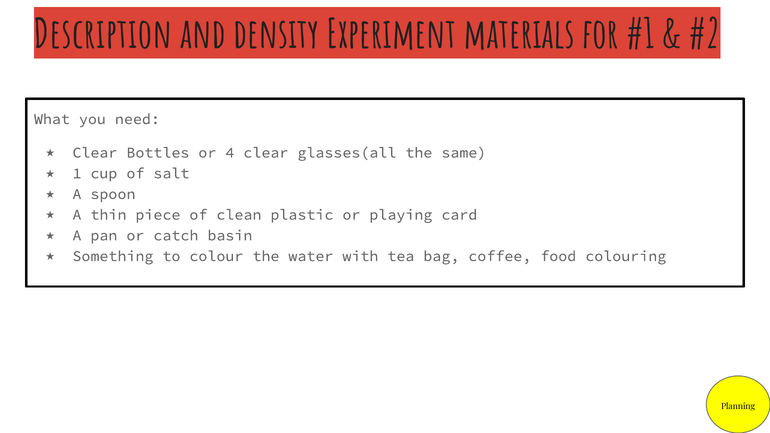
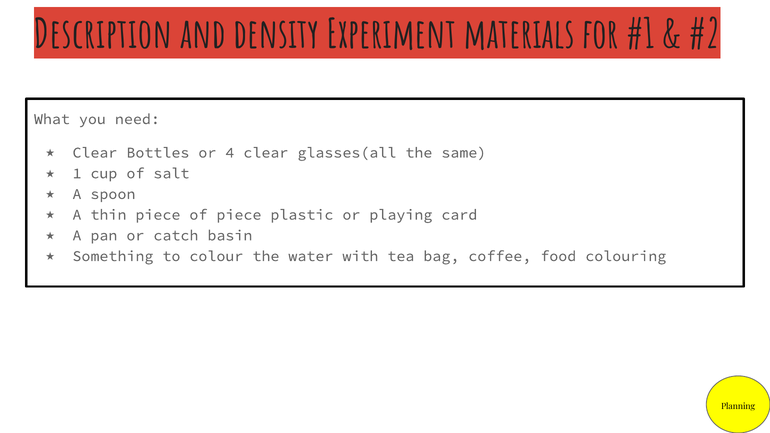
of clean: clean -> piece
